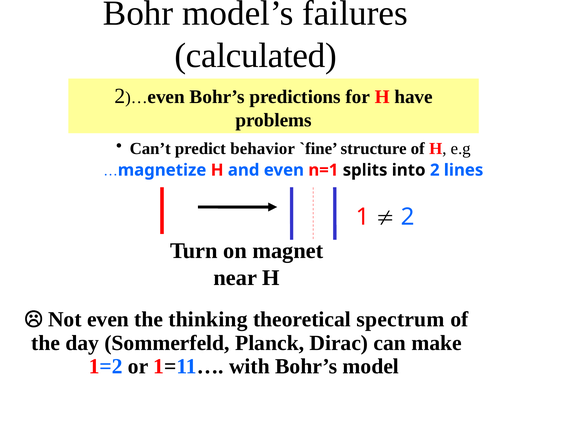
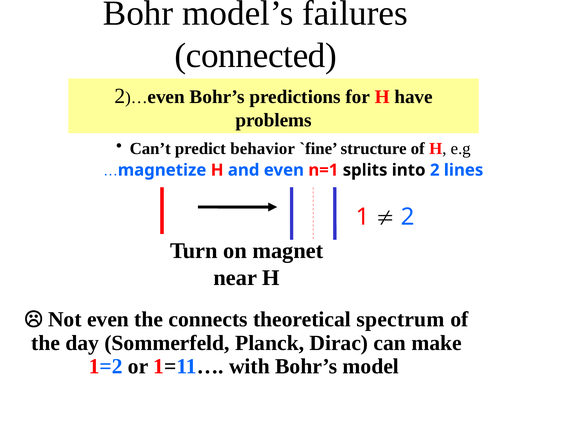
calculated: calculated -> connected
thinking: thinking -> connects
